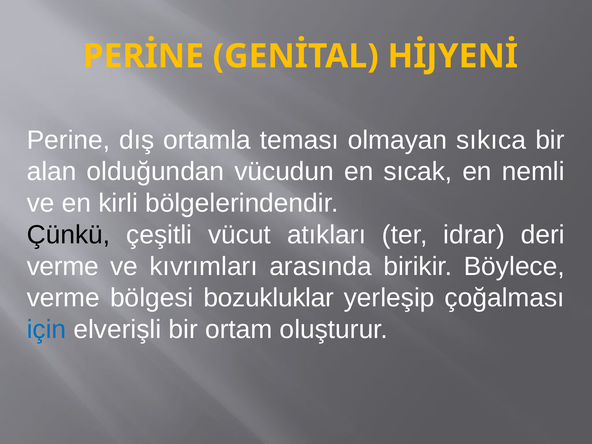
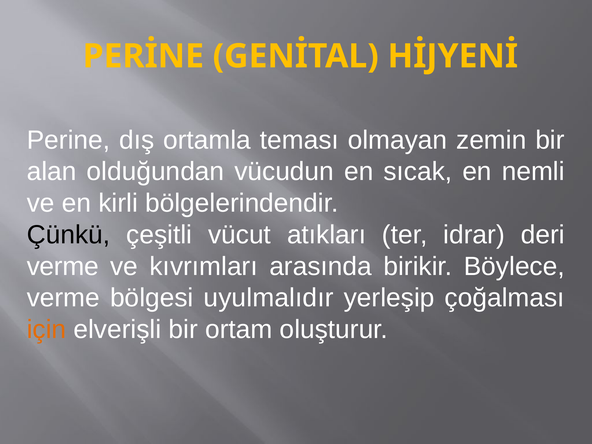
sıkıca: sıkıca -> zemin
bozukluklar: bozukluklar -> uyulmalıdır
için colour: blue -> orange
